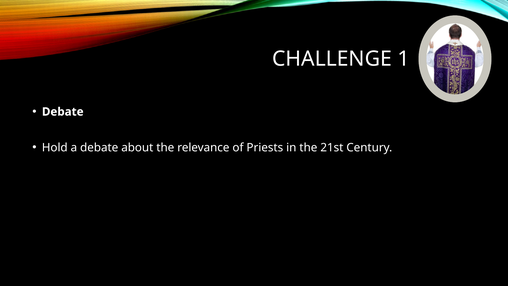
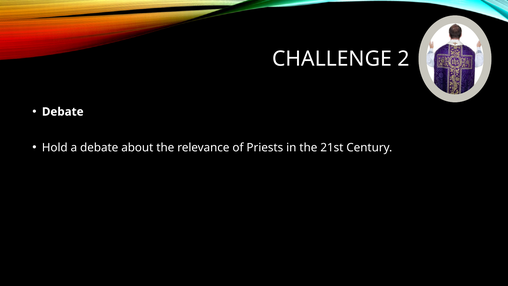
1: 1 -> 2
